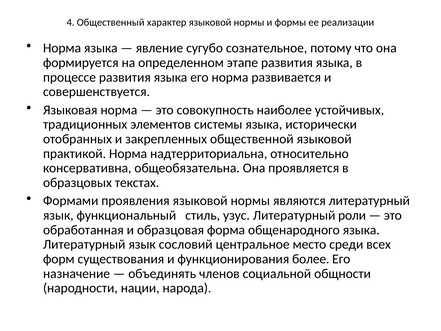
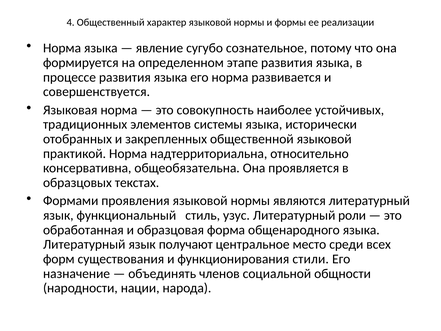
сословий: сословий -> получают
более: более -> стили
